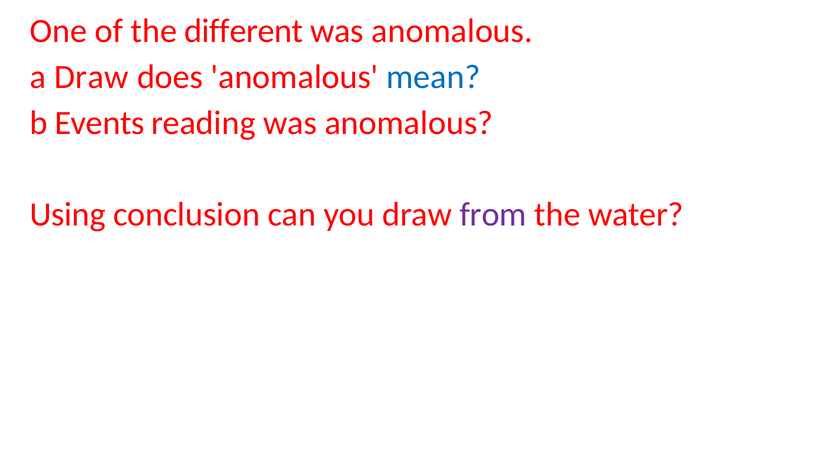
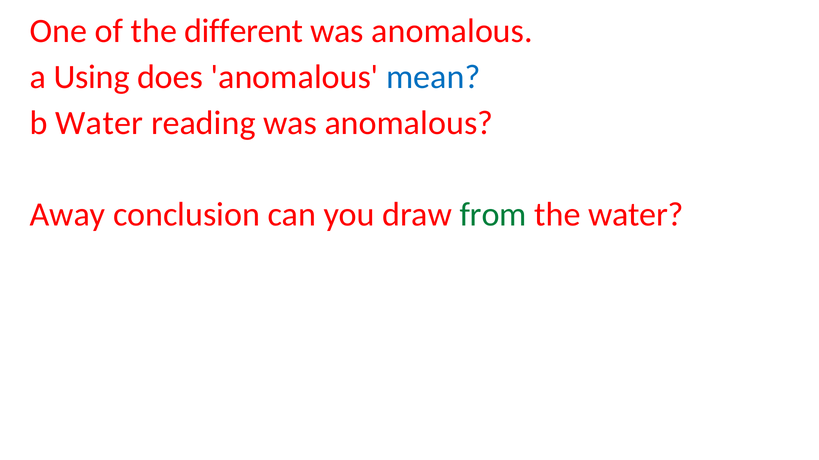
a Draw: Draw -> Using
b Events: Events -> Water
Using: Using -> Away
from colour: purple -> green
